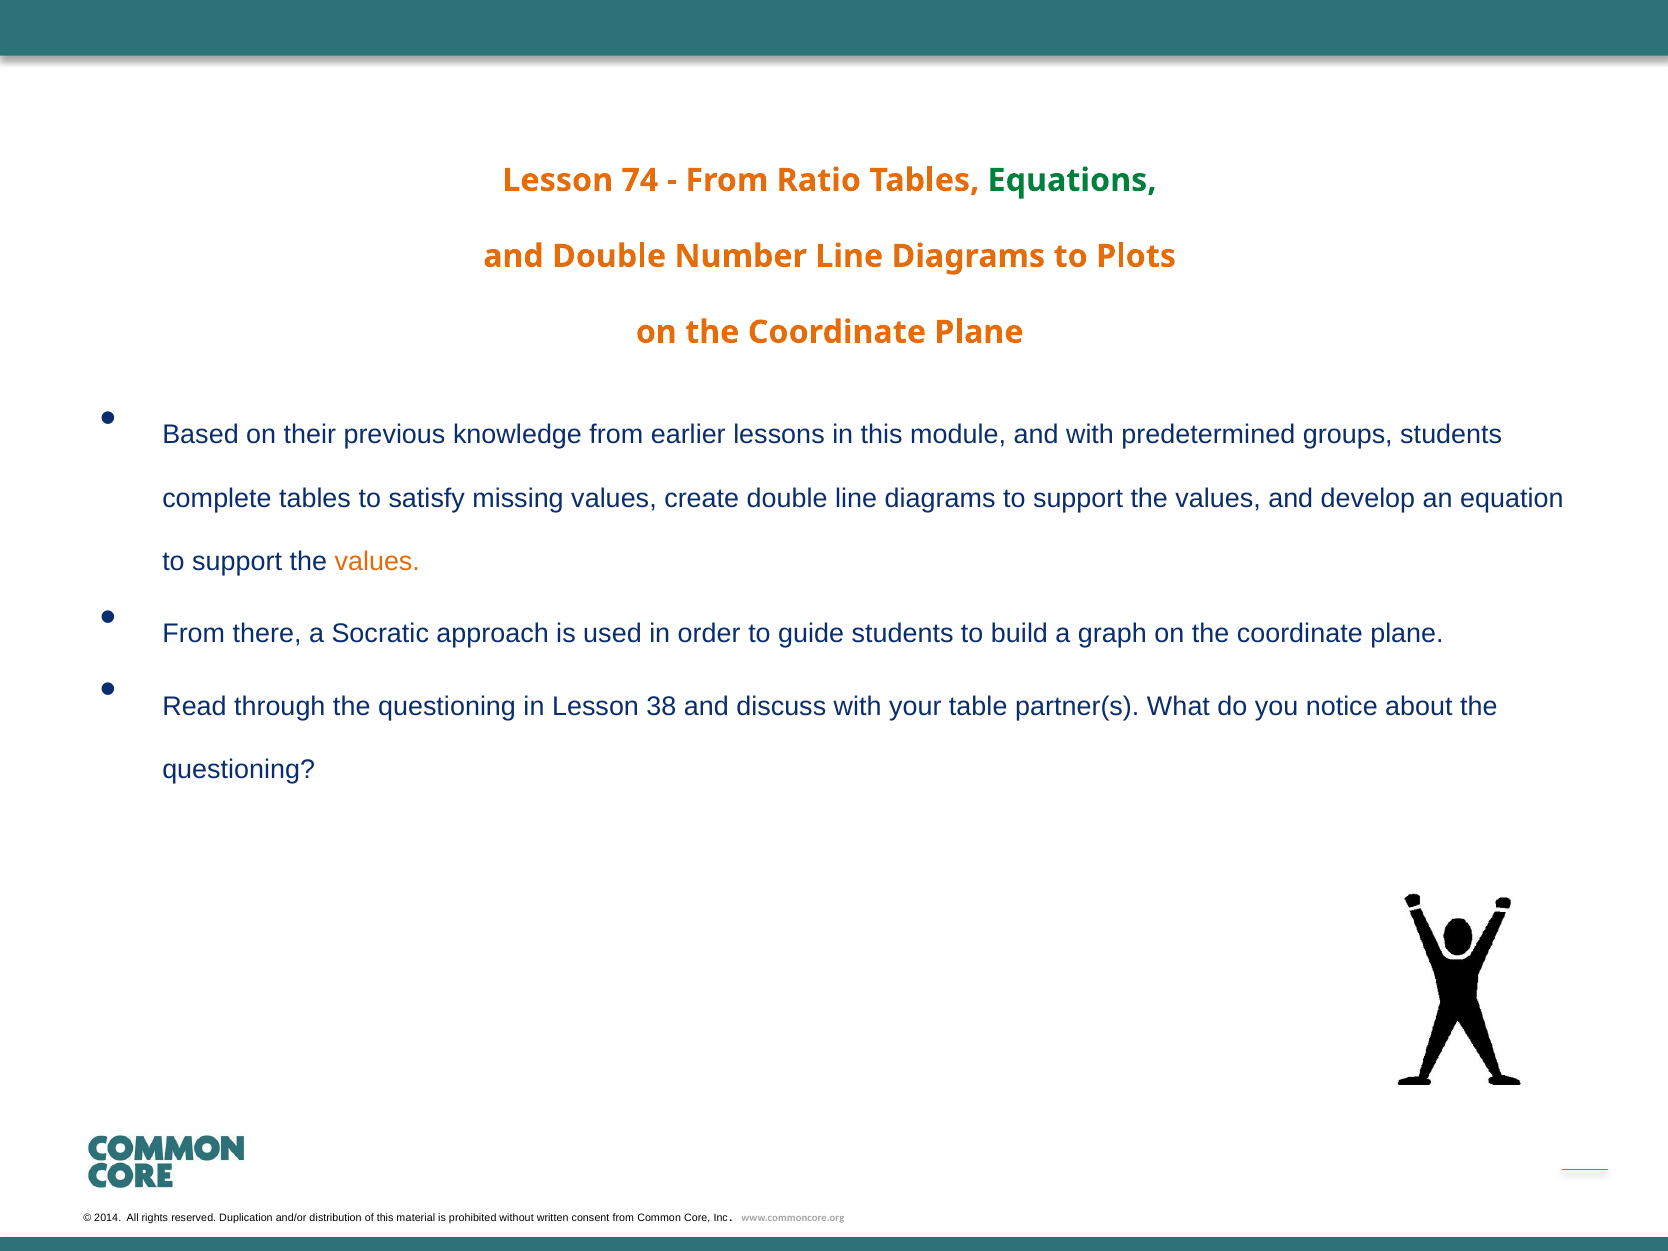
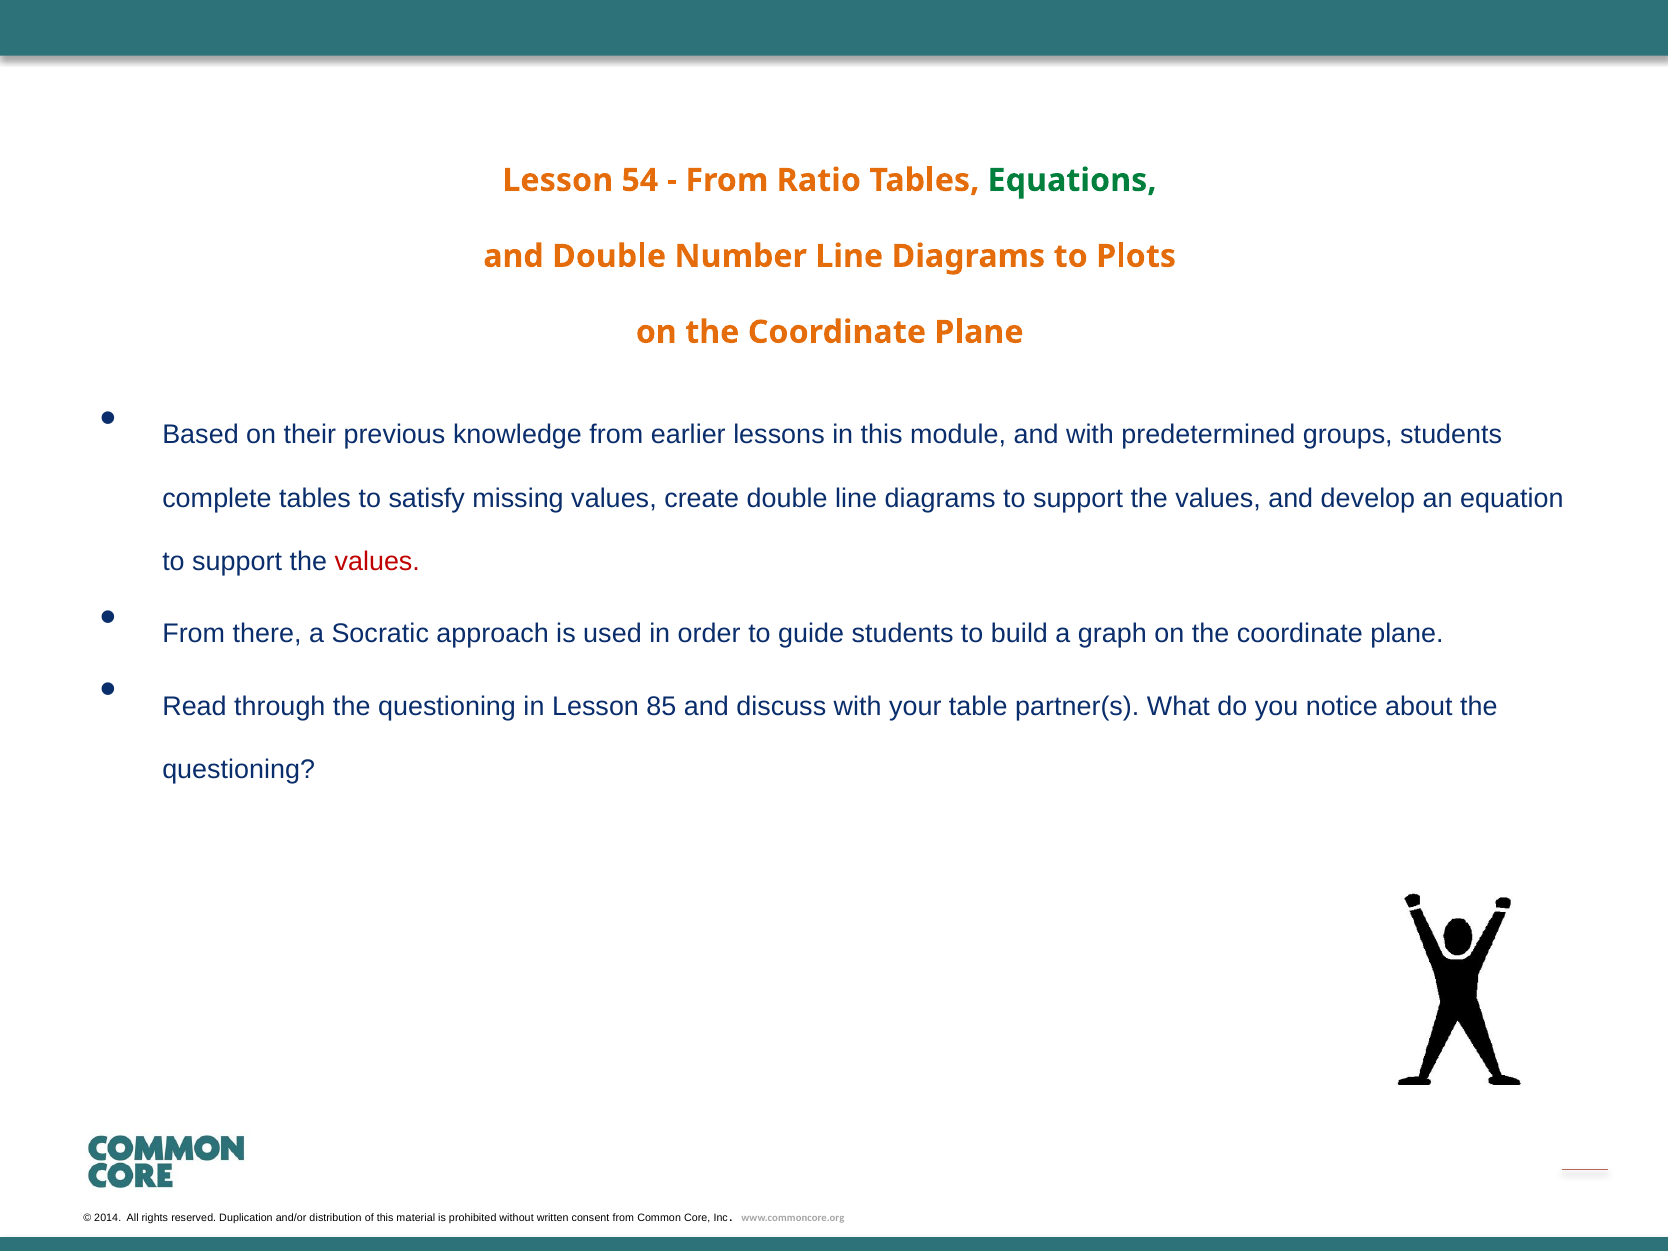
74: 74 -> 54
values at (377, 561) colour: orange -> red
38: 38 -> 85
